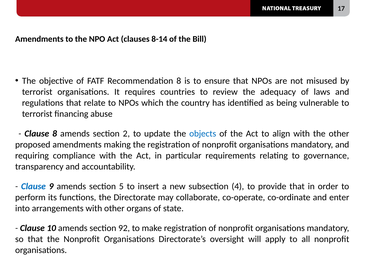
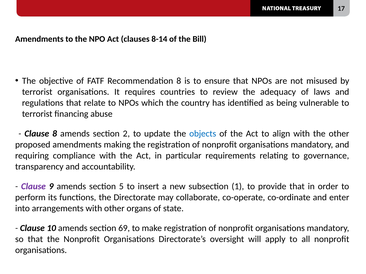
Clause at (33, 187) colour: blue -> purple
4: 4 -> 1
92: 92 -> 69
